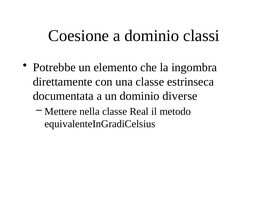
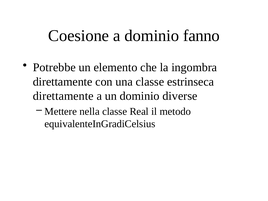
classi: classi -> fanno
documentata at (63, 96): documentata -> direttamente
